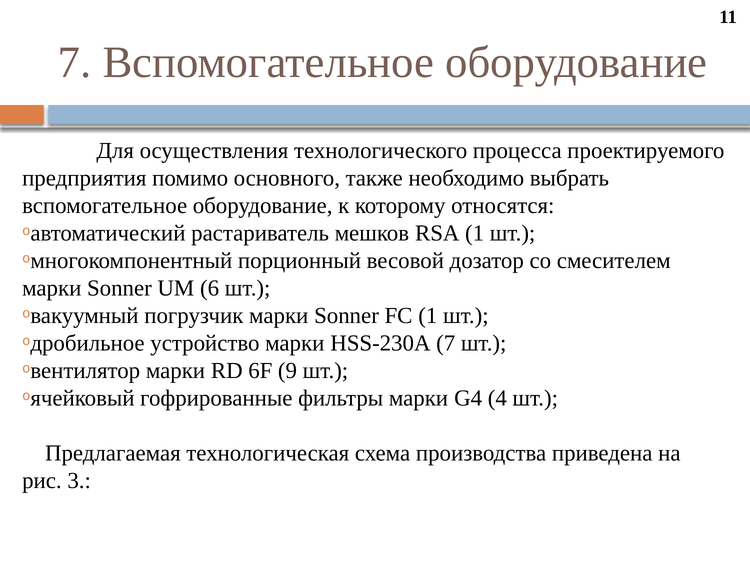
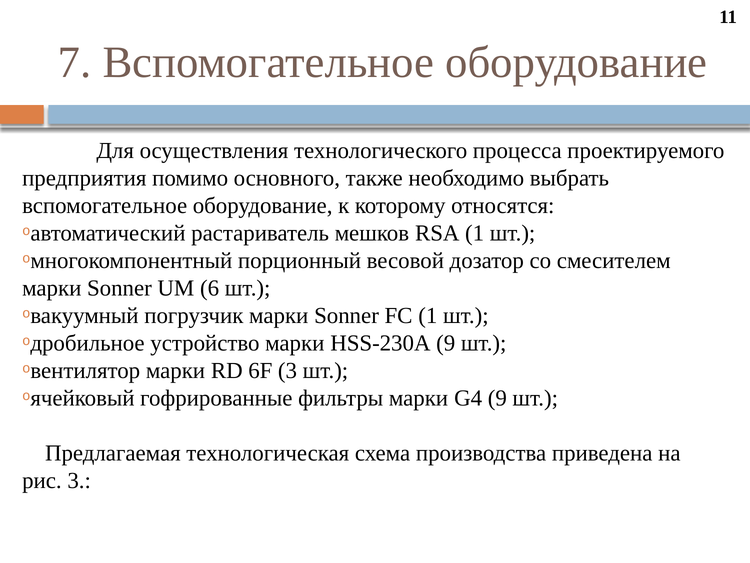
HSS-230A 7: 7 -> 9
6F 9: 9 -> 3
G4 4: 4 -> 9
